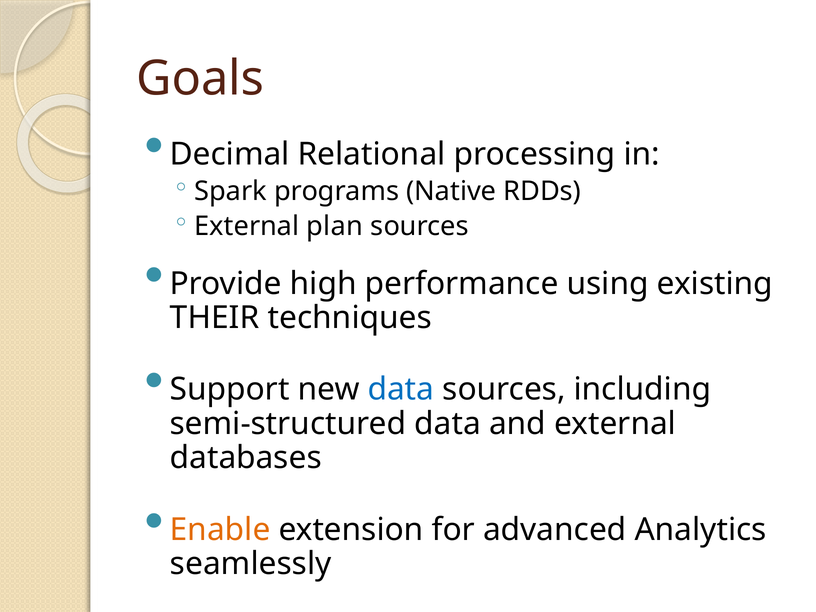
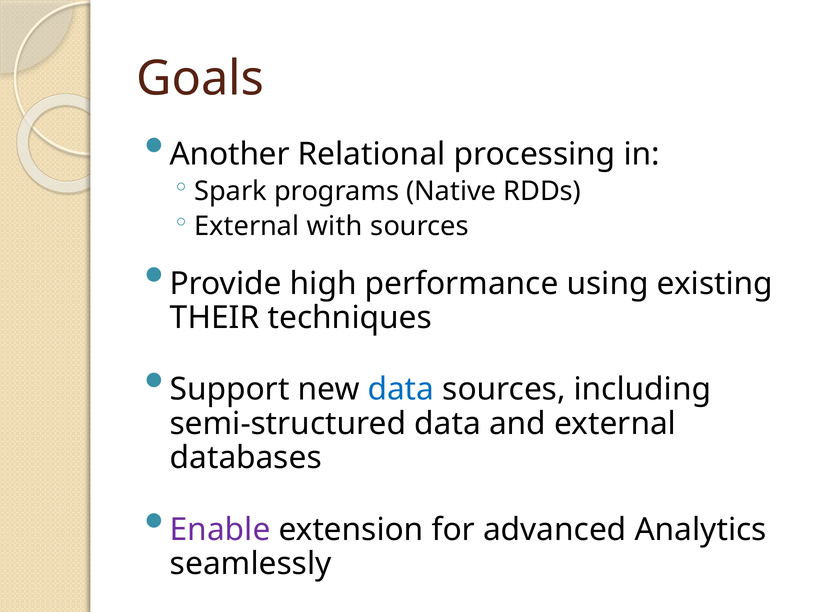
Decimal: Decimal -> Another
plan: plan -> with
Enable colour: orange -> purple
